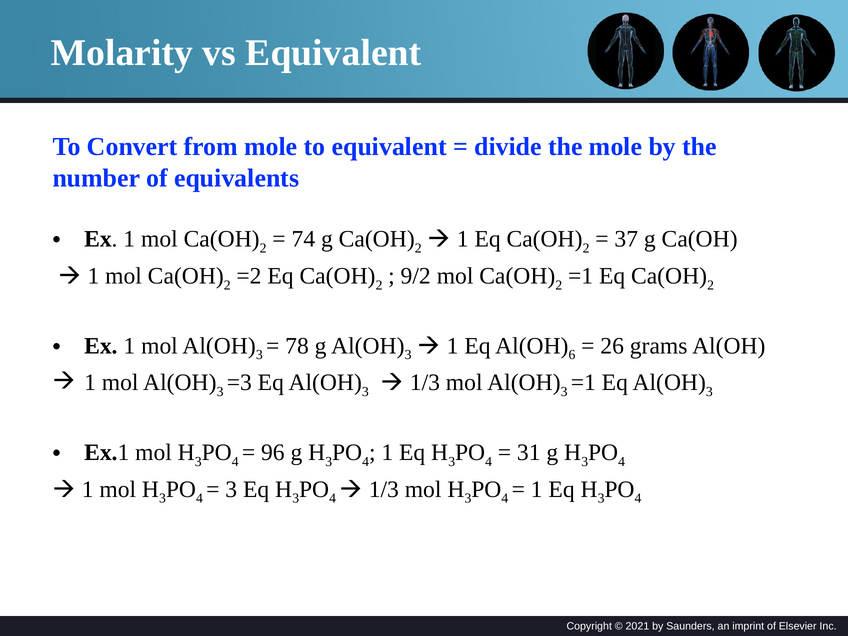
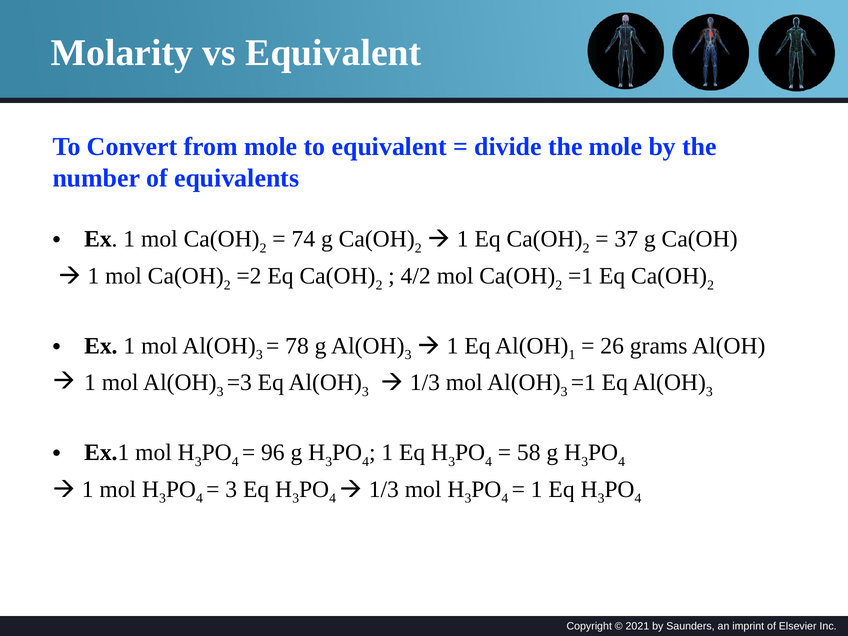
9/2: 9/2 -> 4/2
Al(OH 6: 6 -> 1
31: 31 -> 58
